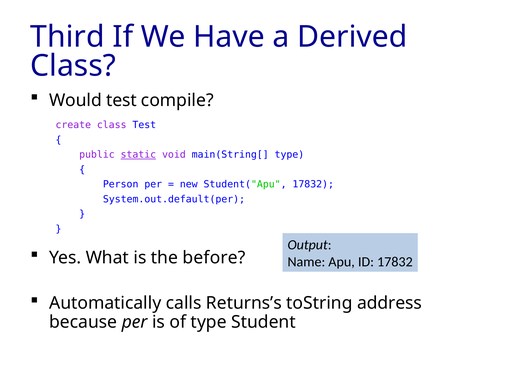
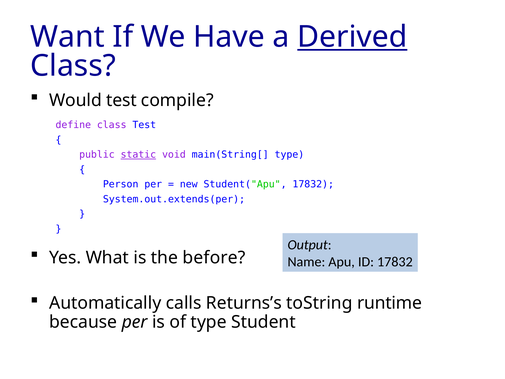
Third: Third -> Want
Derived underline: none -> present
create: create -> define
System.out.default(per: System.out.default(per -> System.out.extends(per
address: address -> runtime
